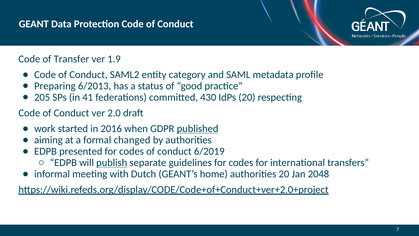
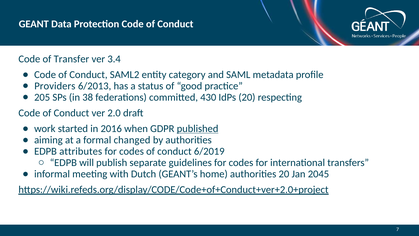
1.9: 1.9 -> 3.4
Preparing: Preparing -> Providers
41: 41 -> 38
presented: presented -> attributes
publish underline: present -> none
2048: 2048 -> 2045
